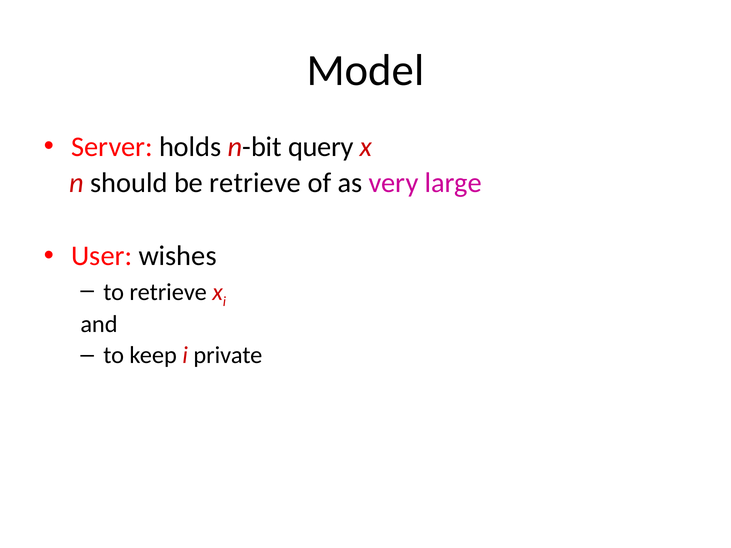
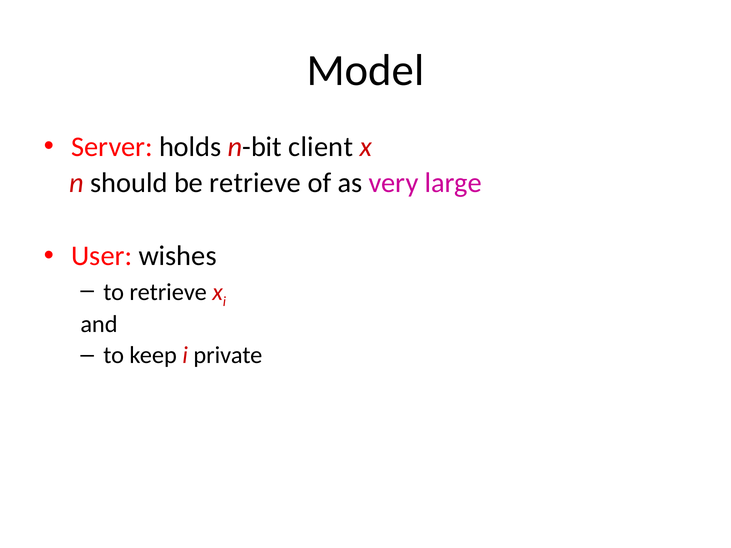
query: query -> client
